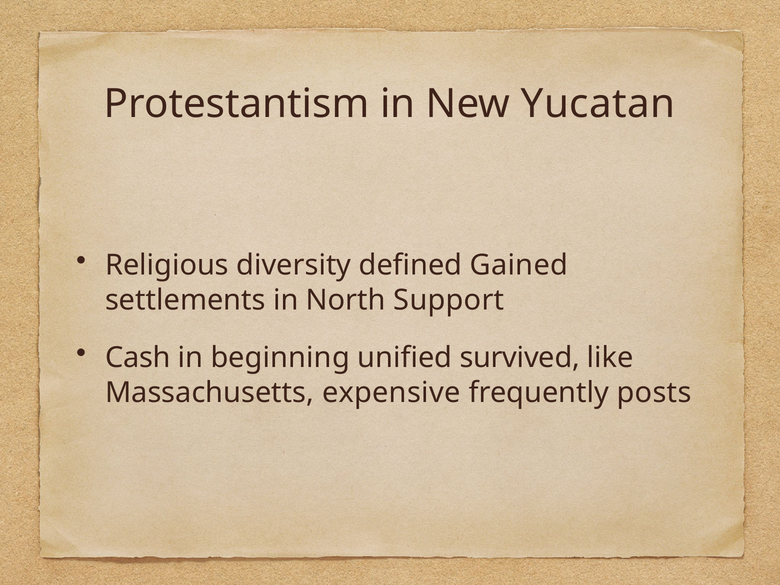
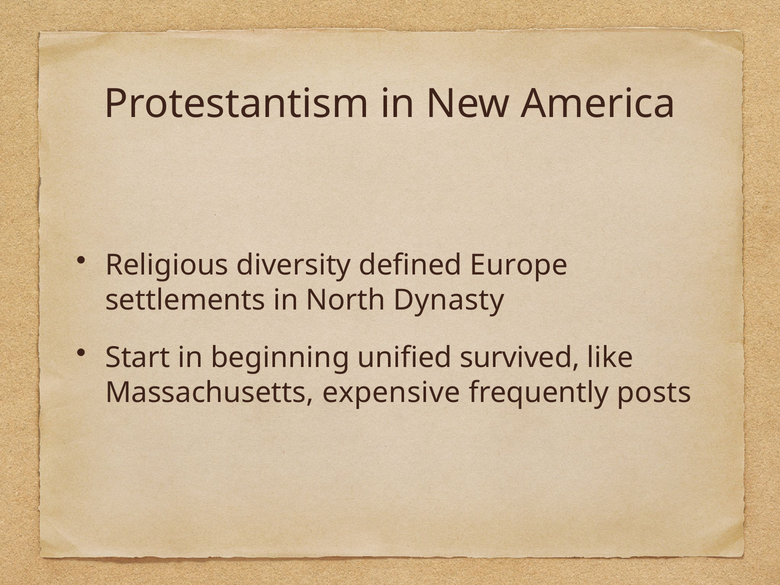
Yucatan: Yucatan -> America
Gained: Gained -> Europe
Support: Support -> Dynasty
Cash: Cash -> Start
